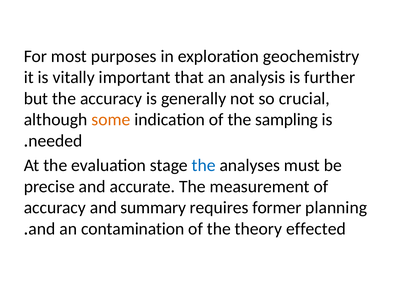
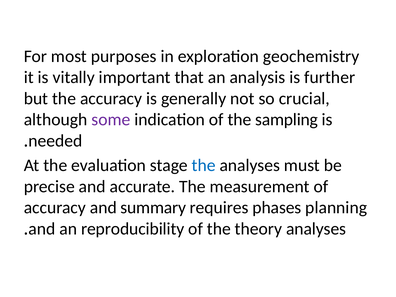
some colour: orange -> purple
former: former -> phases
contamination: contamination -> reproducibility
theory effected: effected -> analyses
